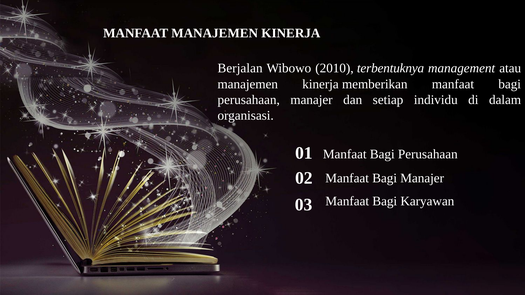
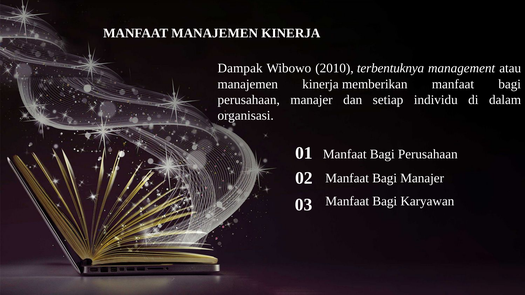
Berjalan: Berjalan -> Dampak
